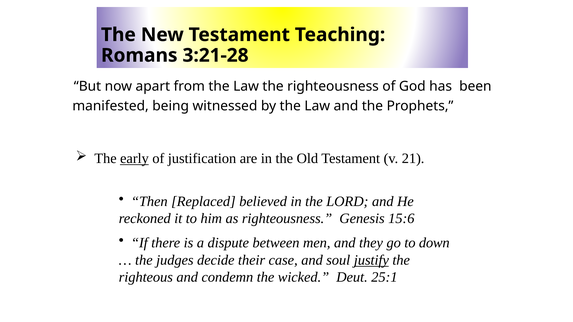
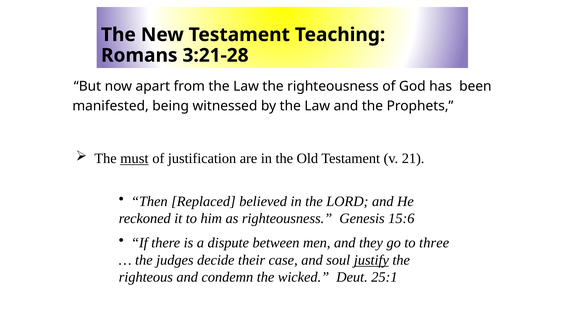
early: early -> must
down: down -> three
